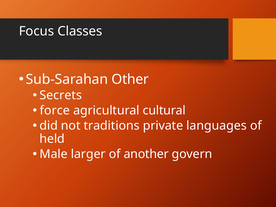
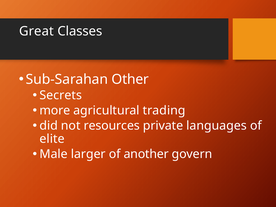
Focus: Focus -> Great
force: force -> more
cultural: cultural -> trading
traditions: traditions -> resources
held: held -> elite
